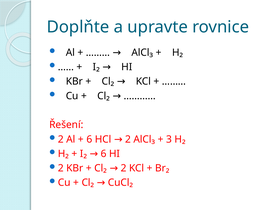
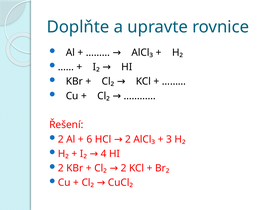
I₂ 6: 6 -> 4
